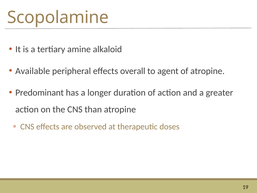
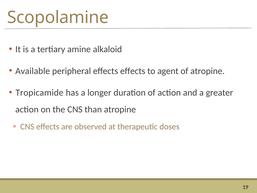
effects overall: overall -> effects
Predominant: Predominant -> Tropicamide
